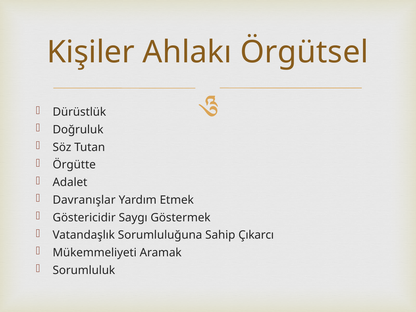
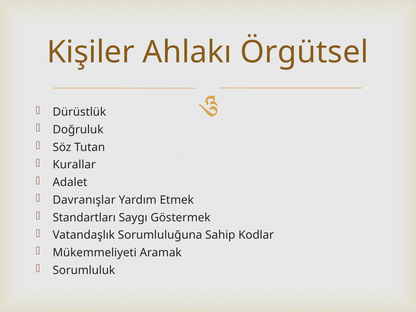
Örgütte: Örgütte -> Kurallar
Göstericidir: Göstericidir -> Standartları
Çıkarcı: Çıkarcı -> Kodlar
